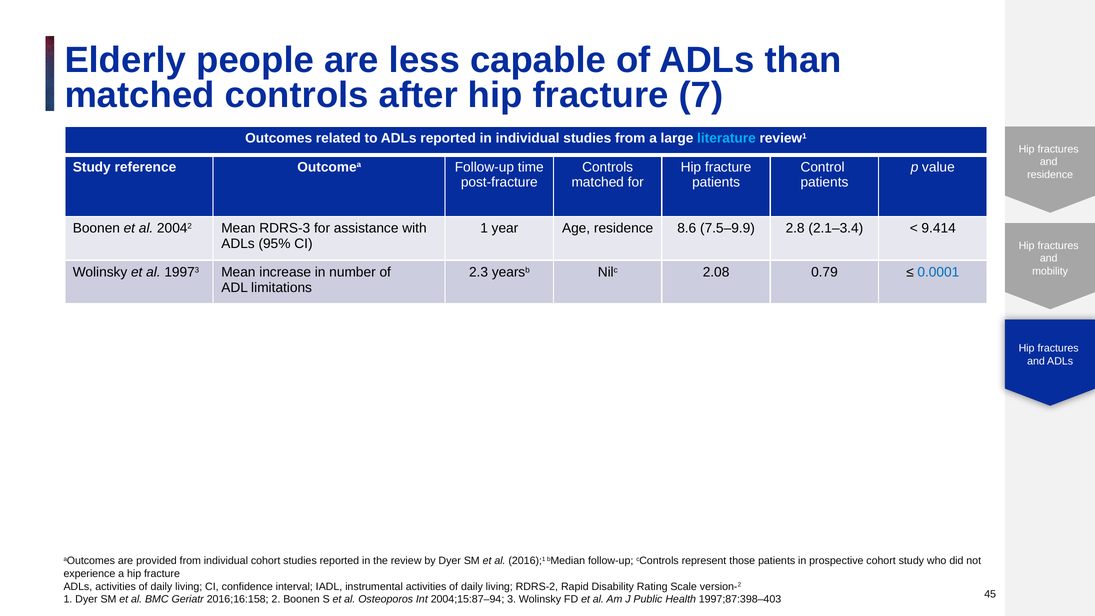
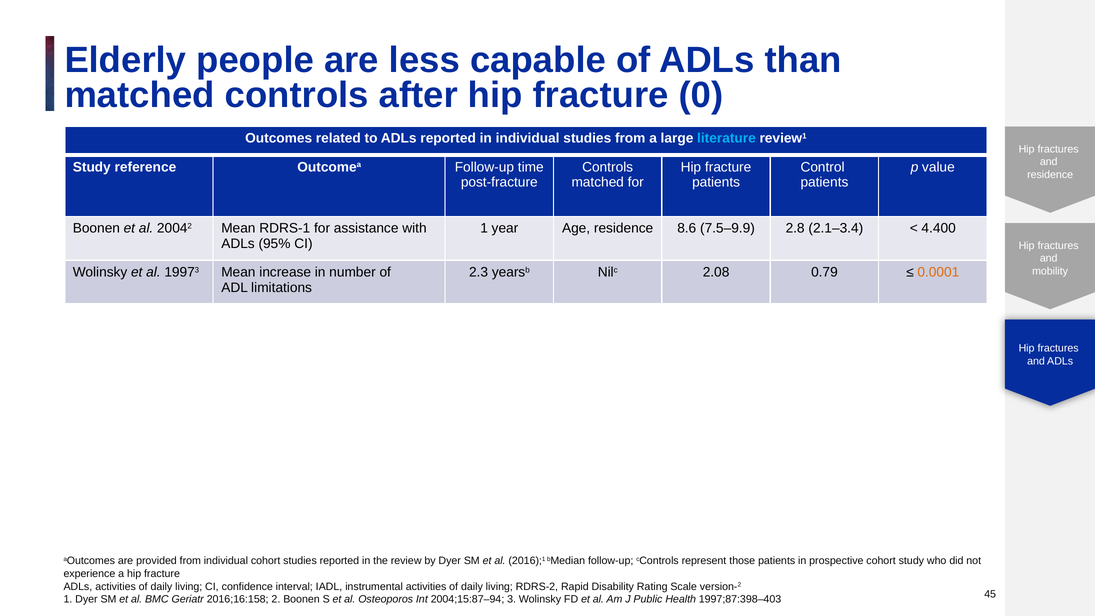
7: 7 -> 0
RDRS-3: RDRS-3 -> RDRS-1
9.414: 9.414 -> 4.400
0.0001 colour: blue -> orange
